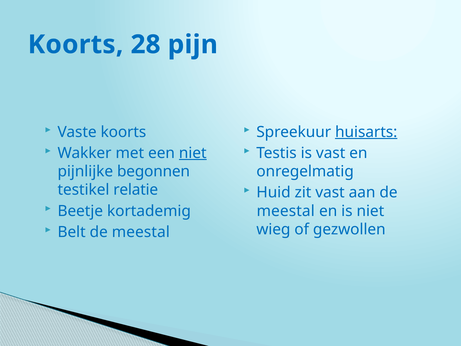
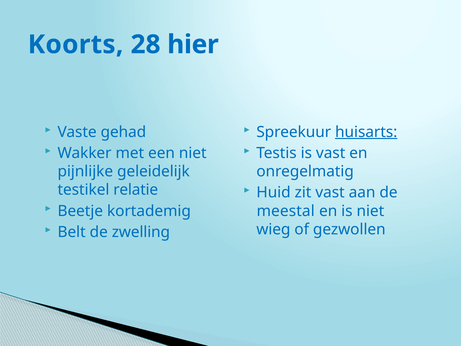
pijn: pijn -> hier
Vaste koorts: koorts -> gehad
niet at (193, 153) underline: present -> none
begonnen: begonnen -> geleidelijk
Belt de meestal: meestal -> zwelling
